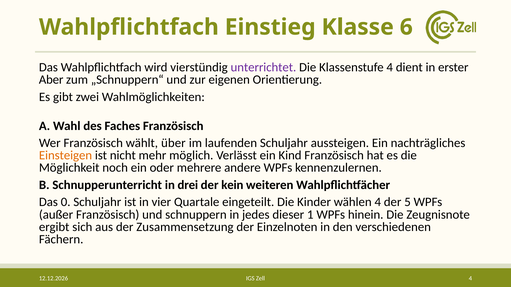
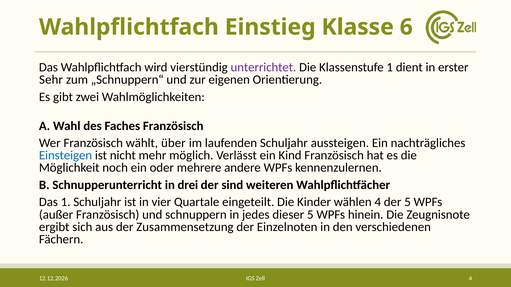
Klassenstufe 4: 4 -> 1
Aber: Aber -> Sehr
Einsteigen colour: orange -> blue
kein: kein -> sind
Das 0: 0 -> 1
dieser 1: 1 -> 5
